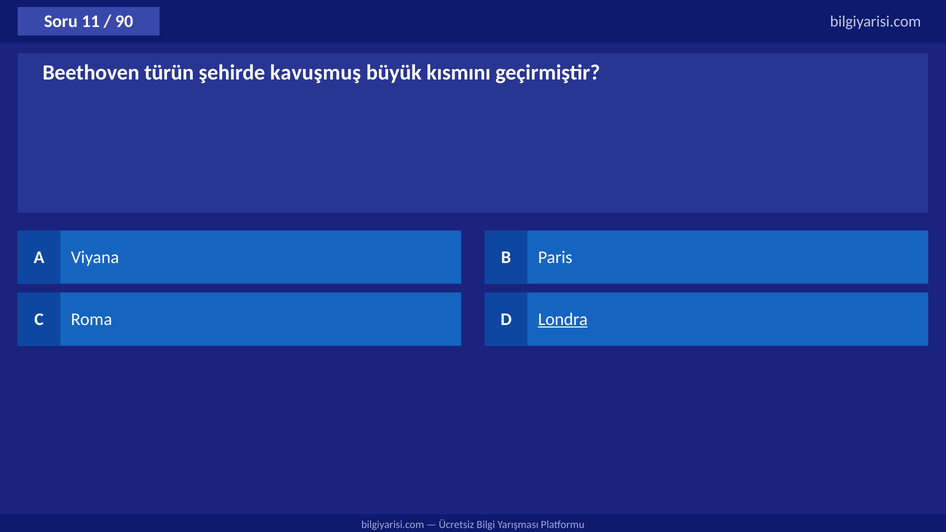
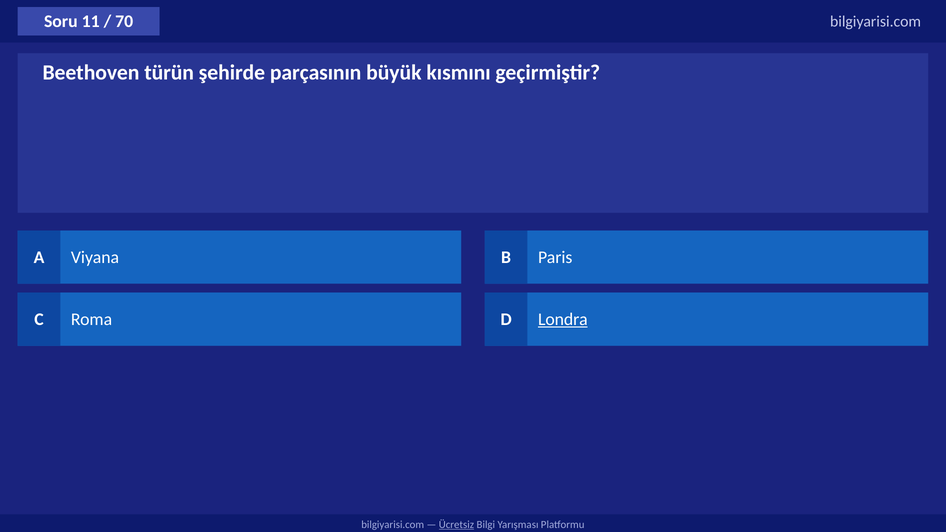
90: 90 -> 70
kavuşmuş: kavuşmuş -> parçasının
Ücretsiz underline: none -> present
